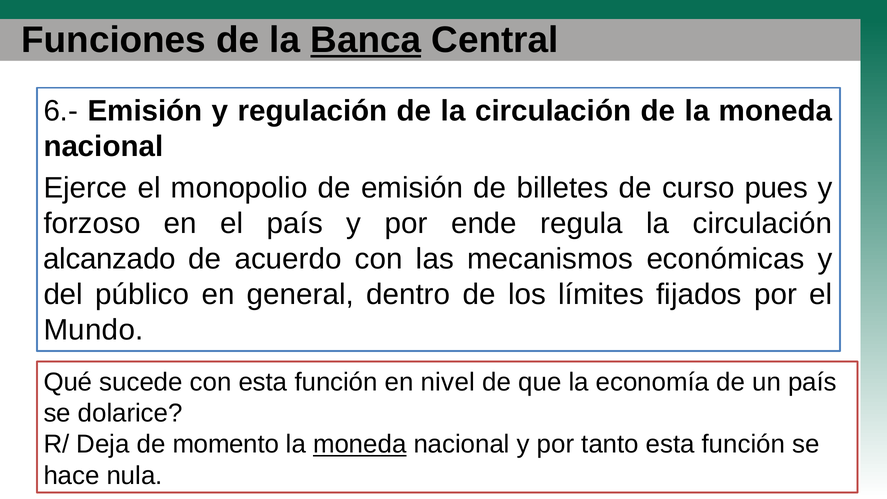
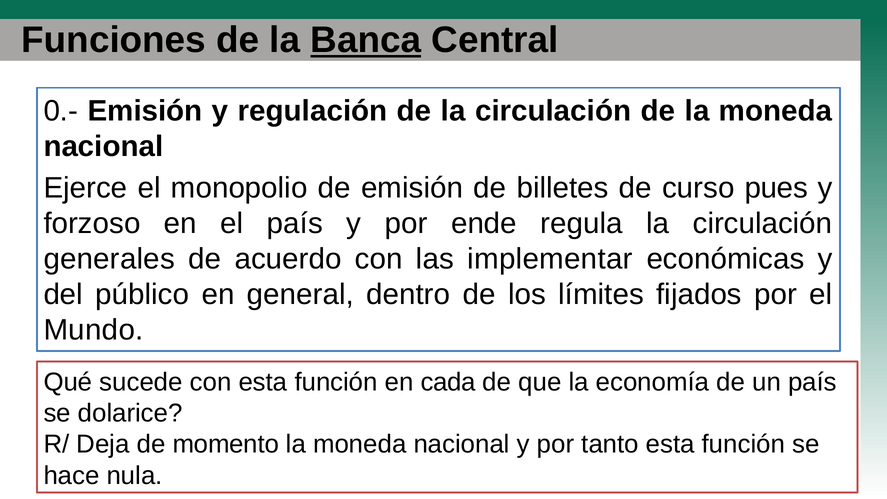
6.-: 6.- -> 0.-
alcanzado: alcanzado -> generales
mecanismos: mecanismos -> implementar
nivel: nivel -> cada
moneda at (360, 444) underline: present -> none
